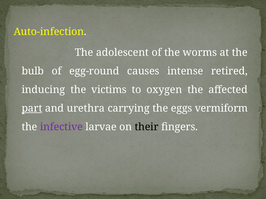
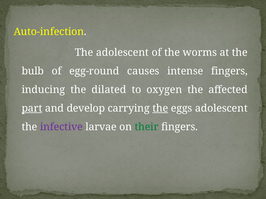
intense retired: retired -> fingers
victims: victims -> dilated
urethra: urethra -> develop
the at (160, 109) underline: none -> present
eggs vermiform: vermiform -> adolescent
their colour: black -> green
